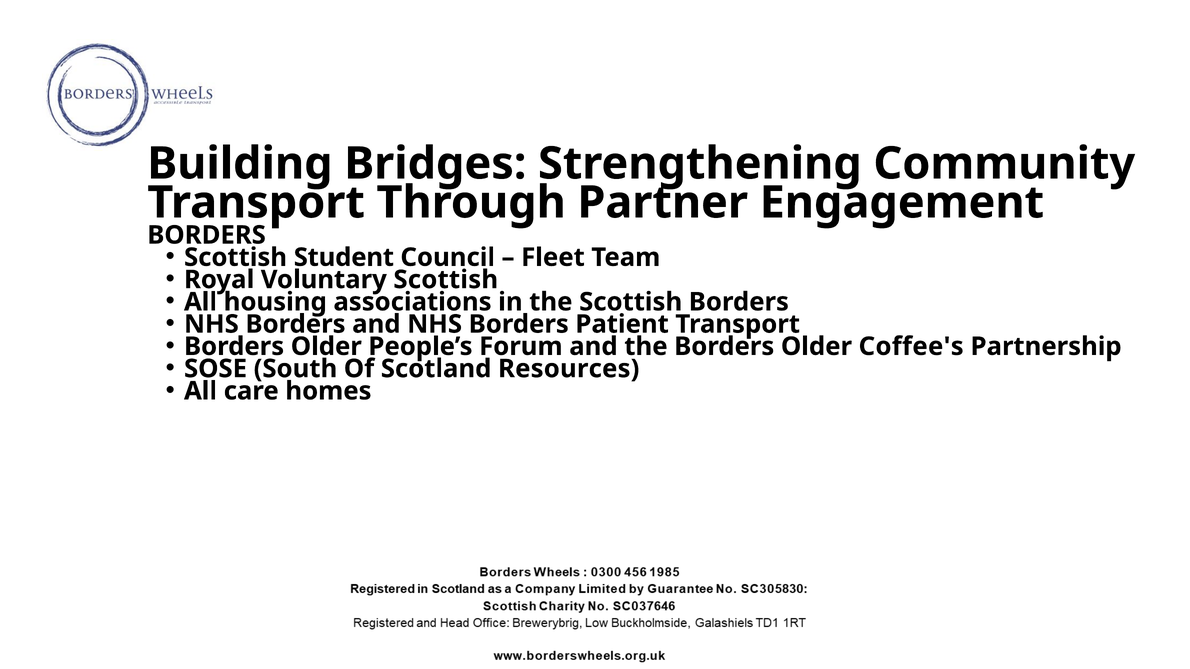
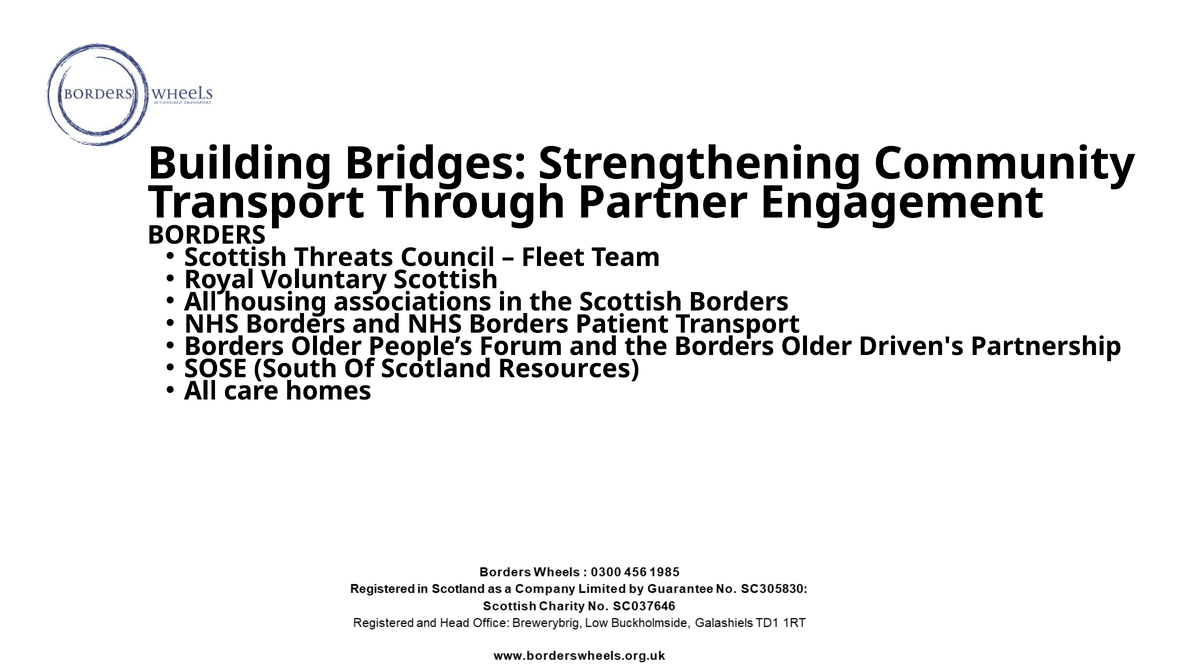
Student: Student -> Threats
Coffee's: Coffee's -> Driven's
